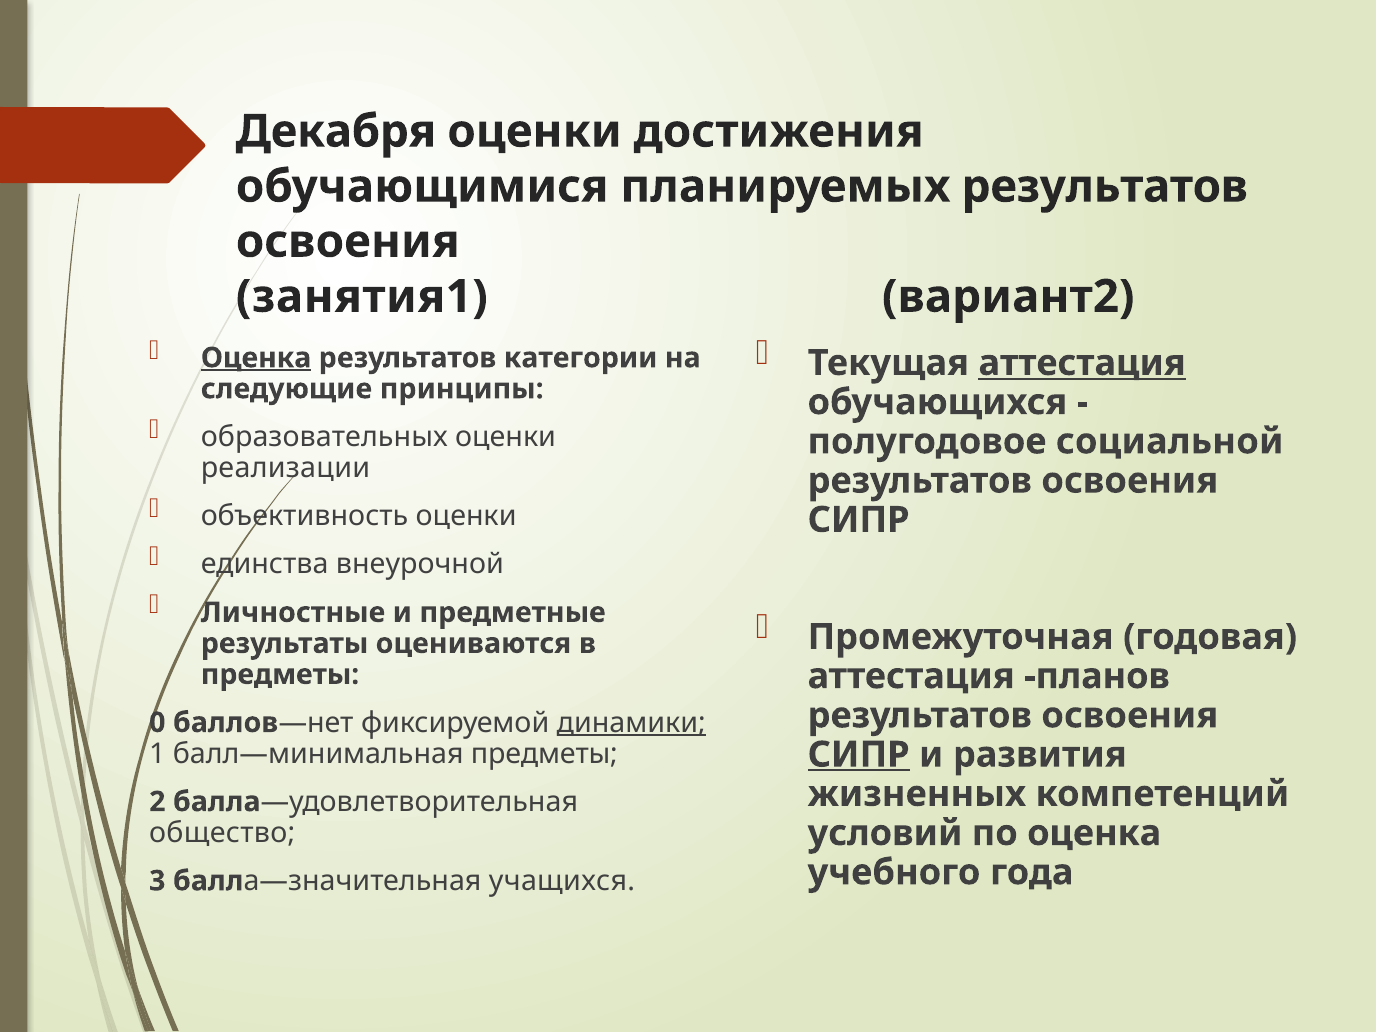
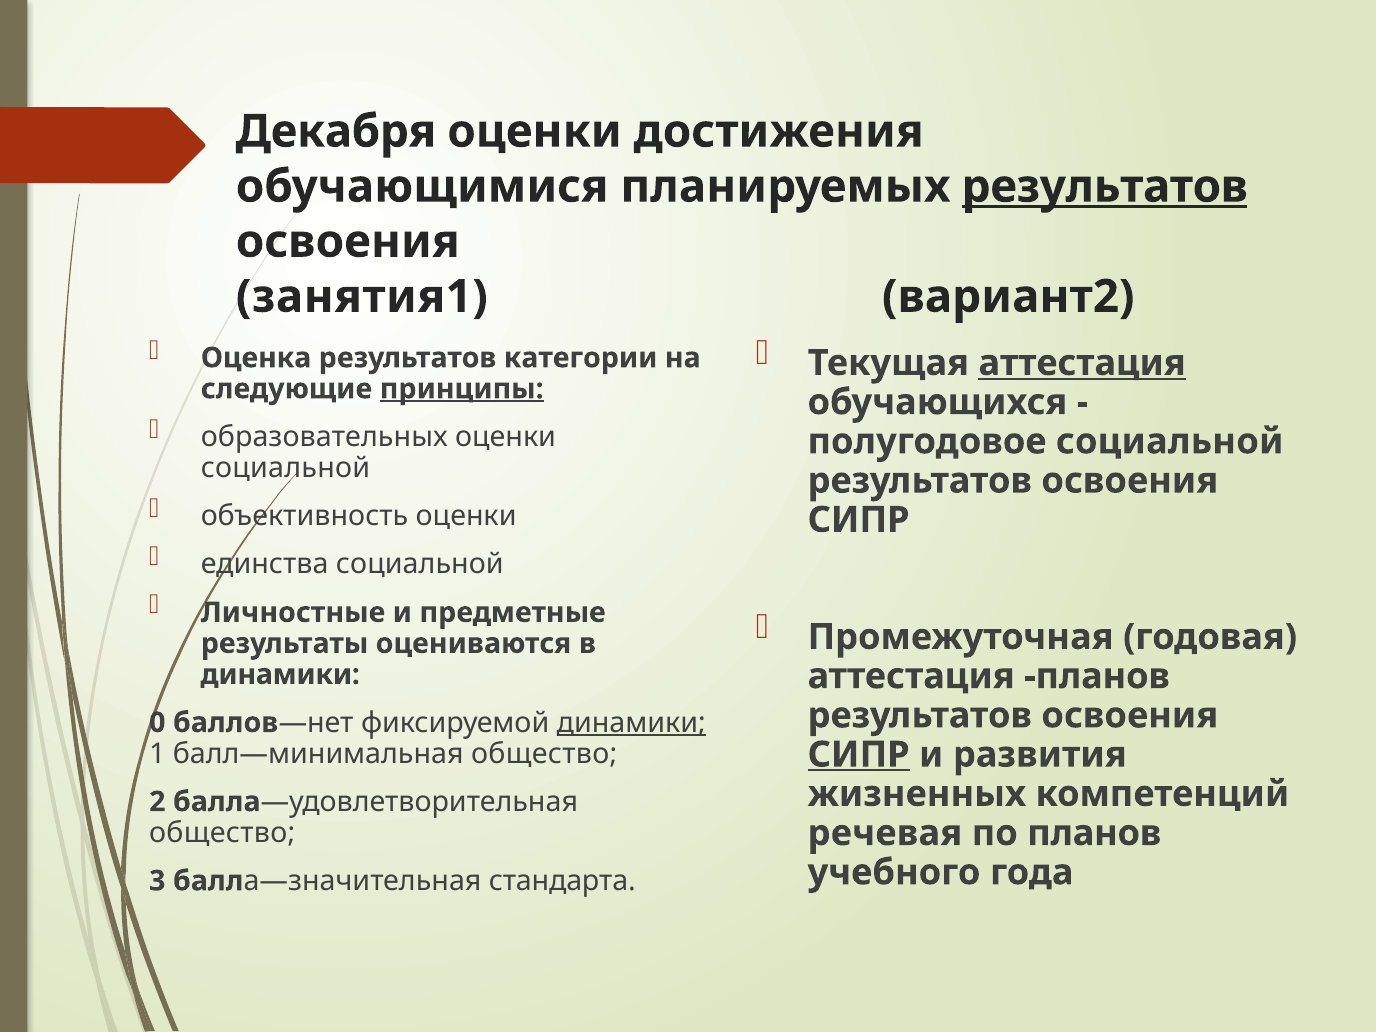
результатов at (1105, 187) underline: none -> present
Оценка at (256, 358) underline: present -> none
принципы underline: none -> present
реализации at (285, 468): реализации -> социальной
единства внеурочной: внеурочной -> социальной
предметы at (280, 674): предметы -> динамики
балл―минимальная предметы: предметы -> общество
условий: условий -> речевая
по оценка: оценка -> планов
учащихся: учащихся -> стандарта
